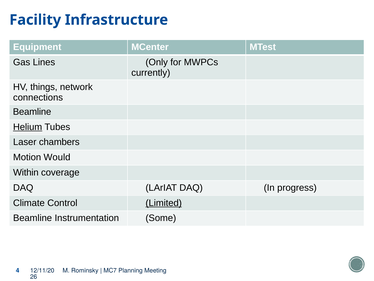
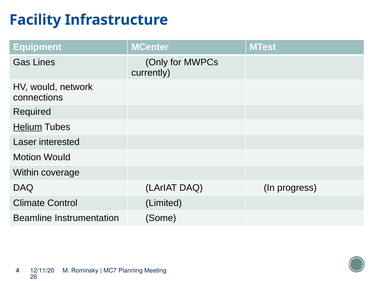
HV things: things -> would
Beamline at (32, 112): Beamline -> Required
chambers: chambers -> interested
Limited underline: present -> none
